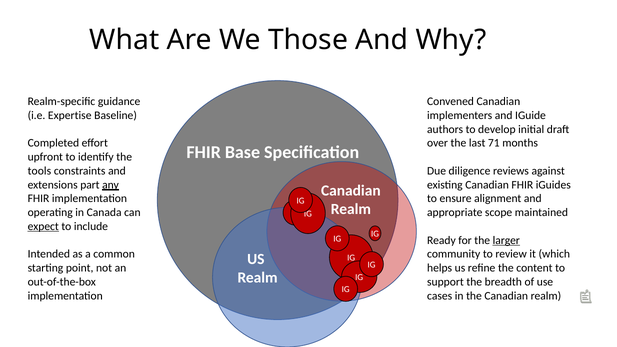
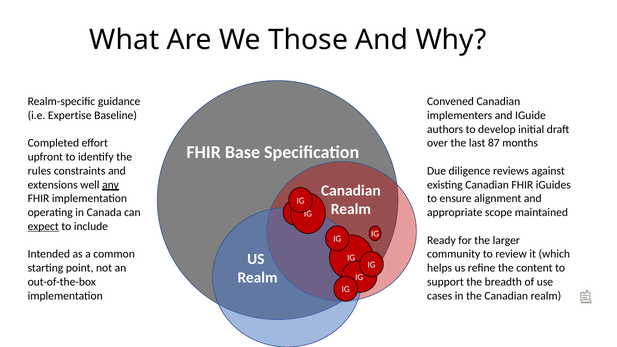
71: 71 -> 87
tools: tools -> rules
part: part -> well
larger underline: present -> none
